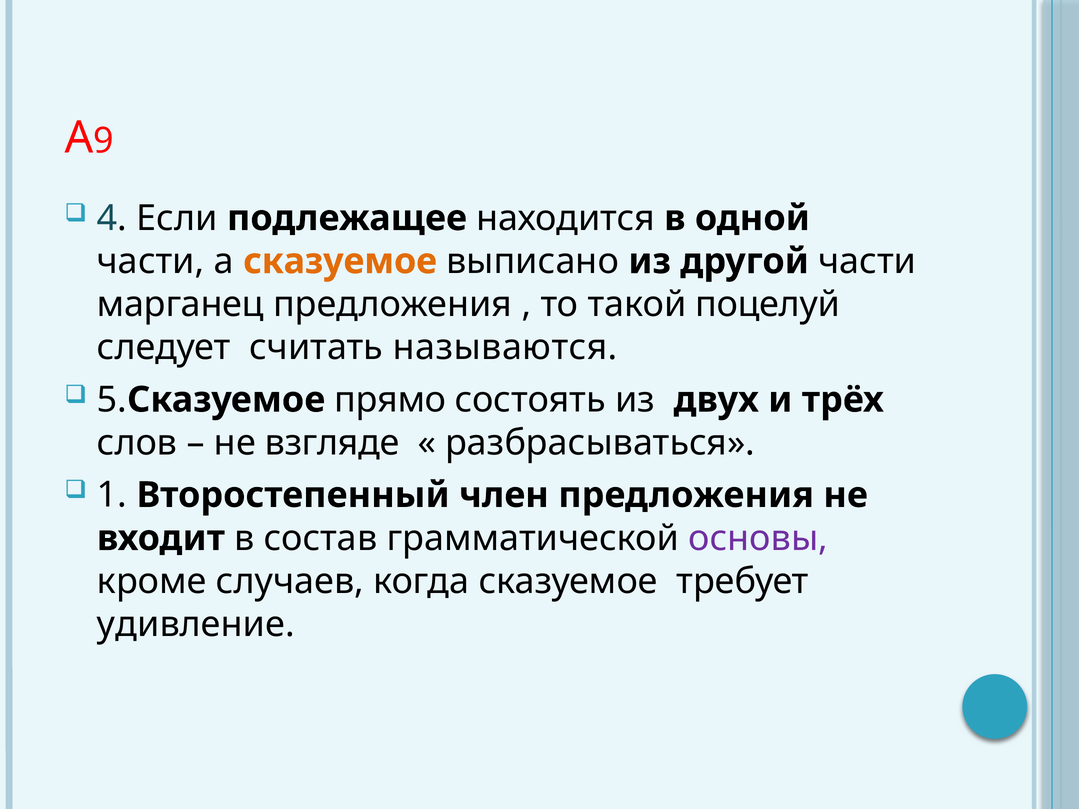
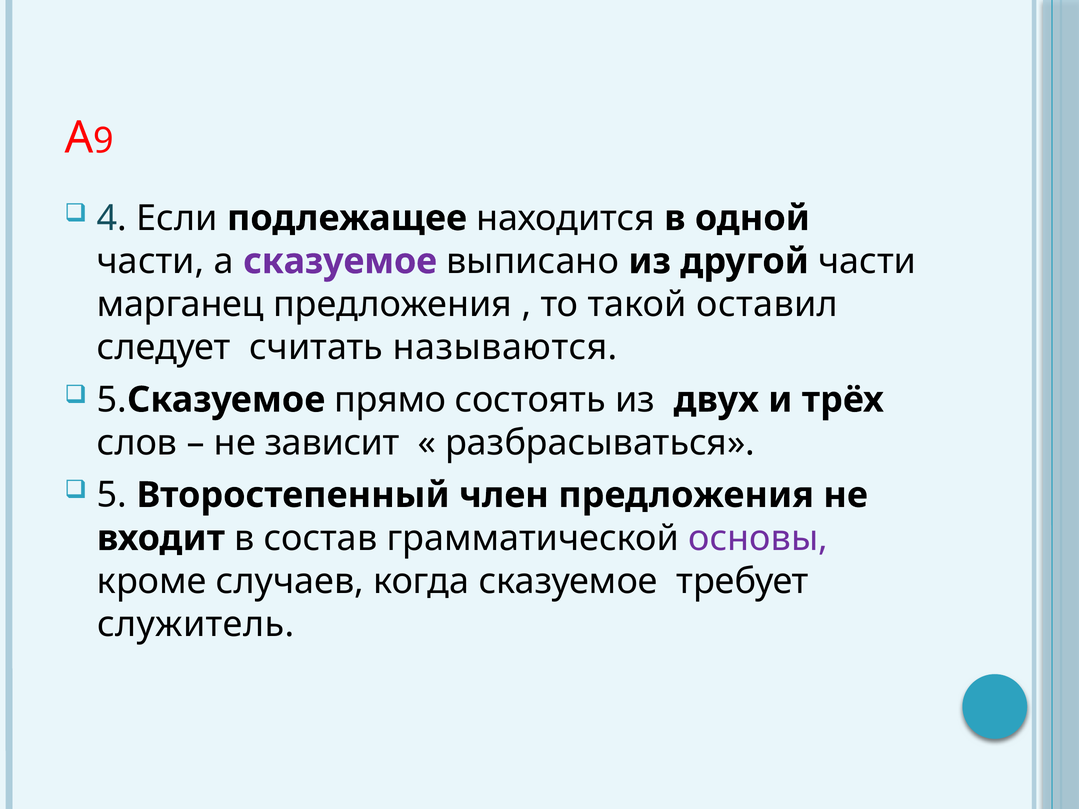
сказуемое at (340, 261) colour: orange -> purple
поцелуй: поцелуй -> оставил
взгляде: взгляде -> зависит
1 at (112, 495): 1 -> 5
удивление: удивление -> служитель
